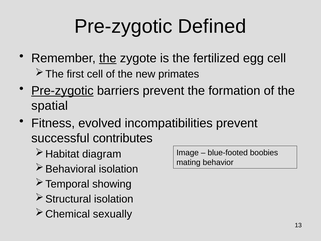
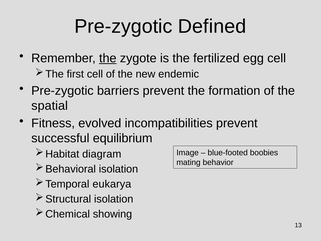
primates: primates -> endemic
Pre-zygotic at (62, 91) underline: present -> none
contributes: contributes -> equilibrium
showing: showing -> eukarya
sexually: sexually -> showing
